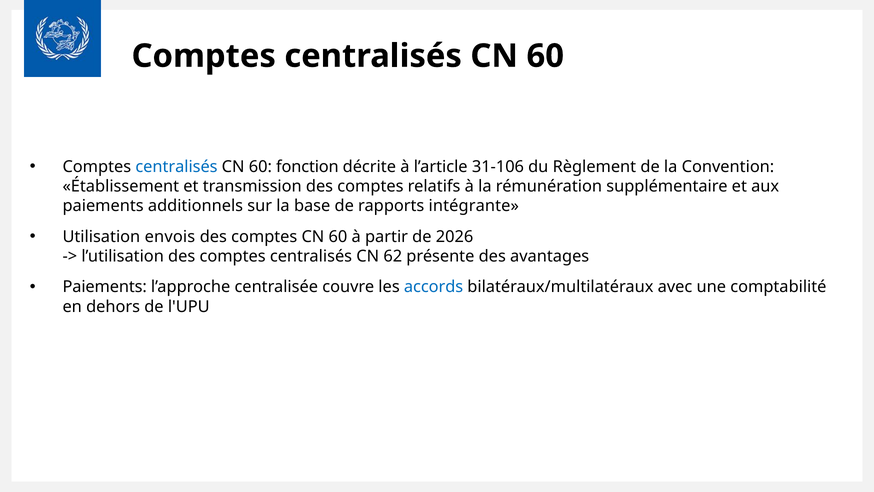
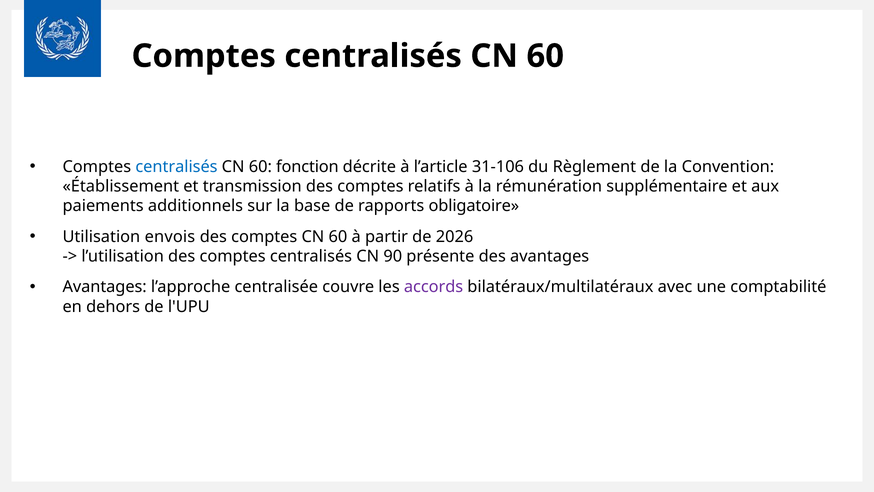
intégrante: intégrante -> obligatoire
62: 62 -> 90
Paiements at (105, 287): Paiements -> Avantages
accords colour: blue -> purple
